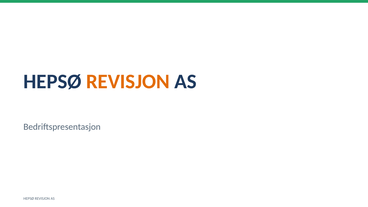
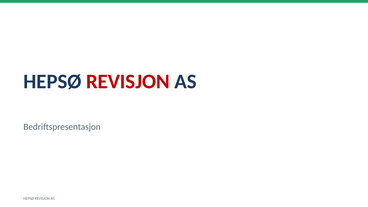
REVISJON at (128, 82) colour: orange -> red
